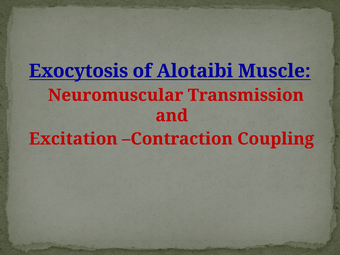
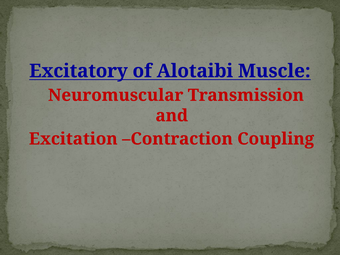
Exocytosis: Exocytosis -> Excitatory
